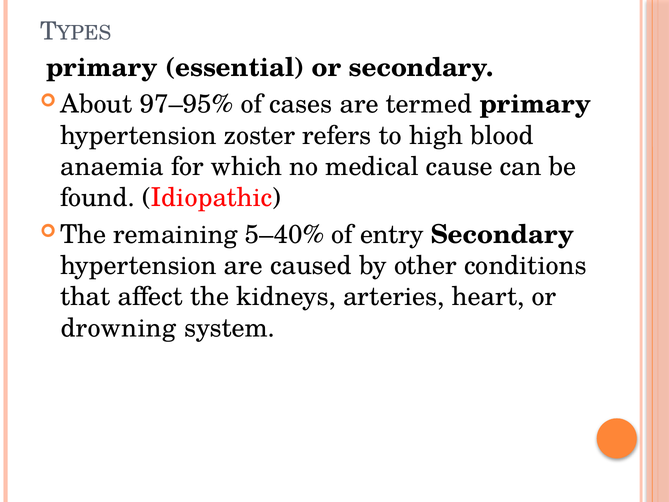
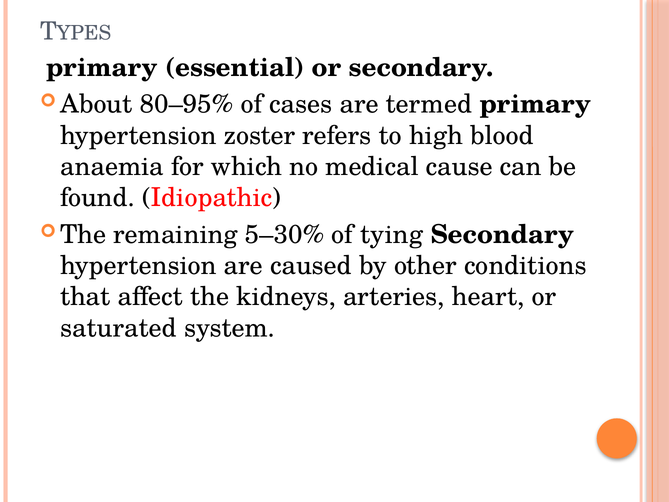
97–95%: 97–95% -> 80–95%
5–40%: 5–40% -> 5–30%
entry: entry -> tying
drowning: drowning -> saturated
